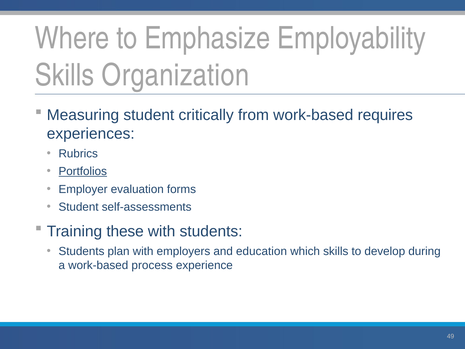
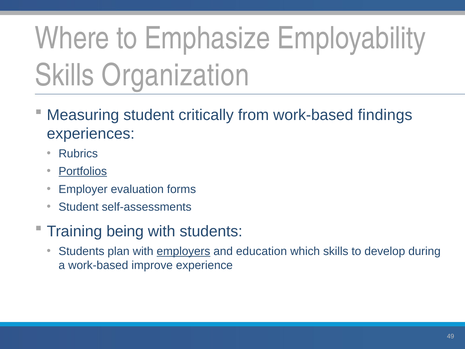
requires: requires -> findings
these: these -> being
employers underline: none -> present
process: process -> improve
